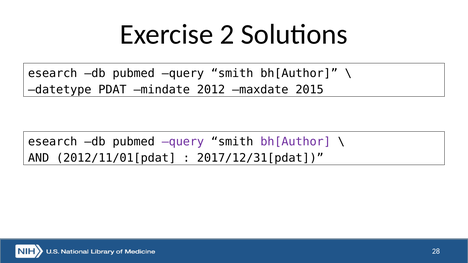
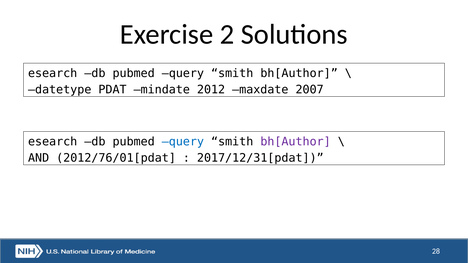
2015: 2015 -> 2007
query at (183, 142) colour: purple -> blue
2012/11/01[pdat: 2012/11/01[pdat -> 2012/76/01[pdat
